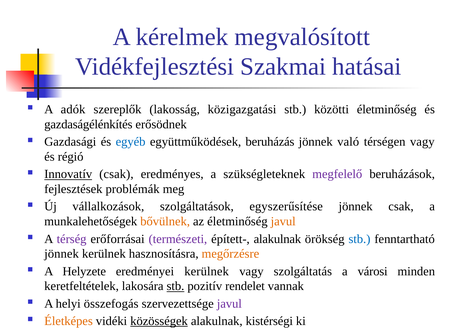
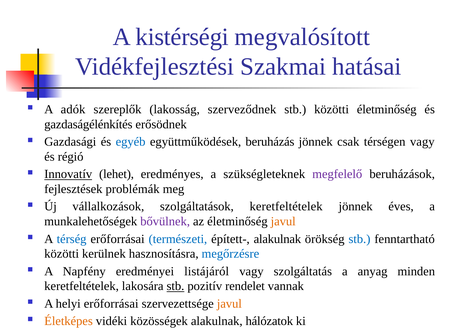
kérelmek: kérelmek -> kistérségi
közigazgatási: közigazgatási -> szerveződnek
való: való -> csak
Innovatív csak: csak -> lehet
szolgáltatások egyszerűsítése: egyszerűsítése -> keretfeltételek
jönnek csak: csak -> éves
bővülnek colour: orange -> purple
térség colour: purple -> blue
természeti colour: purple -> blue
jönnek at (62, 254): jönnek -> közötti
megőrzésre colour: orange -> blue
Helyzete: Helyzete -> Napfény
eredményei kerülnek: kerülnek -> listájáról
városi: városi -> anyag
helyi összefogás: összefogás -> erőforrásai
javul at (229, 304) colour: purple -> orange
közösségek underline: present -> none
kistérségi: kistérségi -> hálózatok
